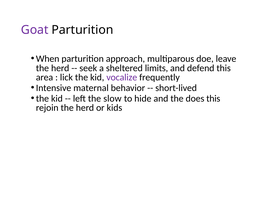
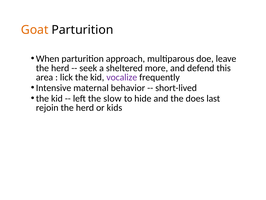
Goat colour: purple -> orange
limits: limits -> more
does this: this -> last
